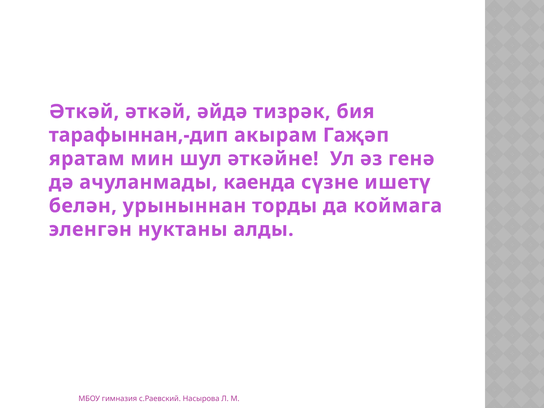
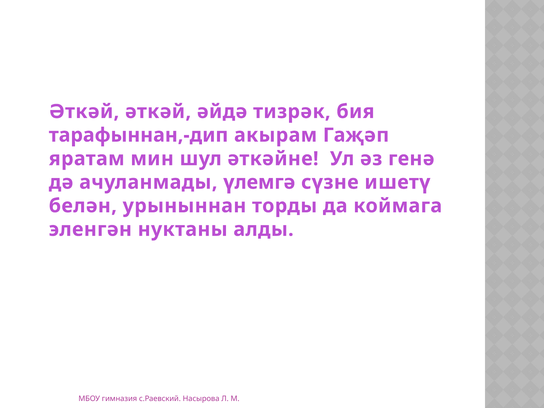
каенда: каенда -> үлемгә
